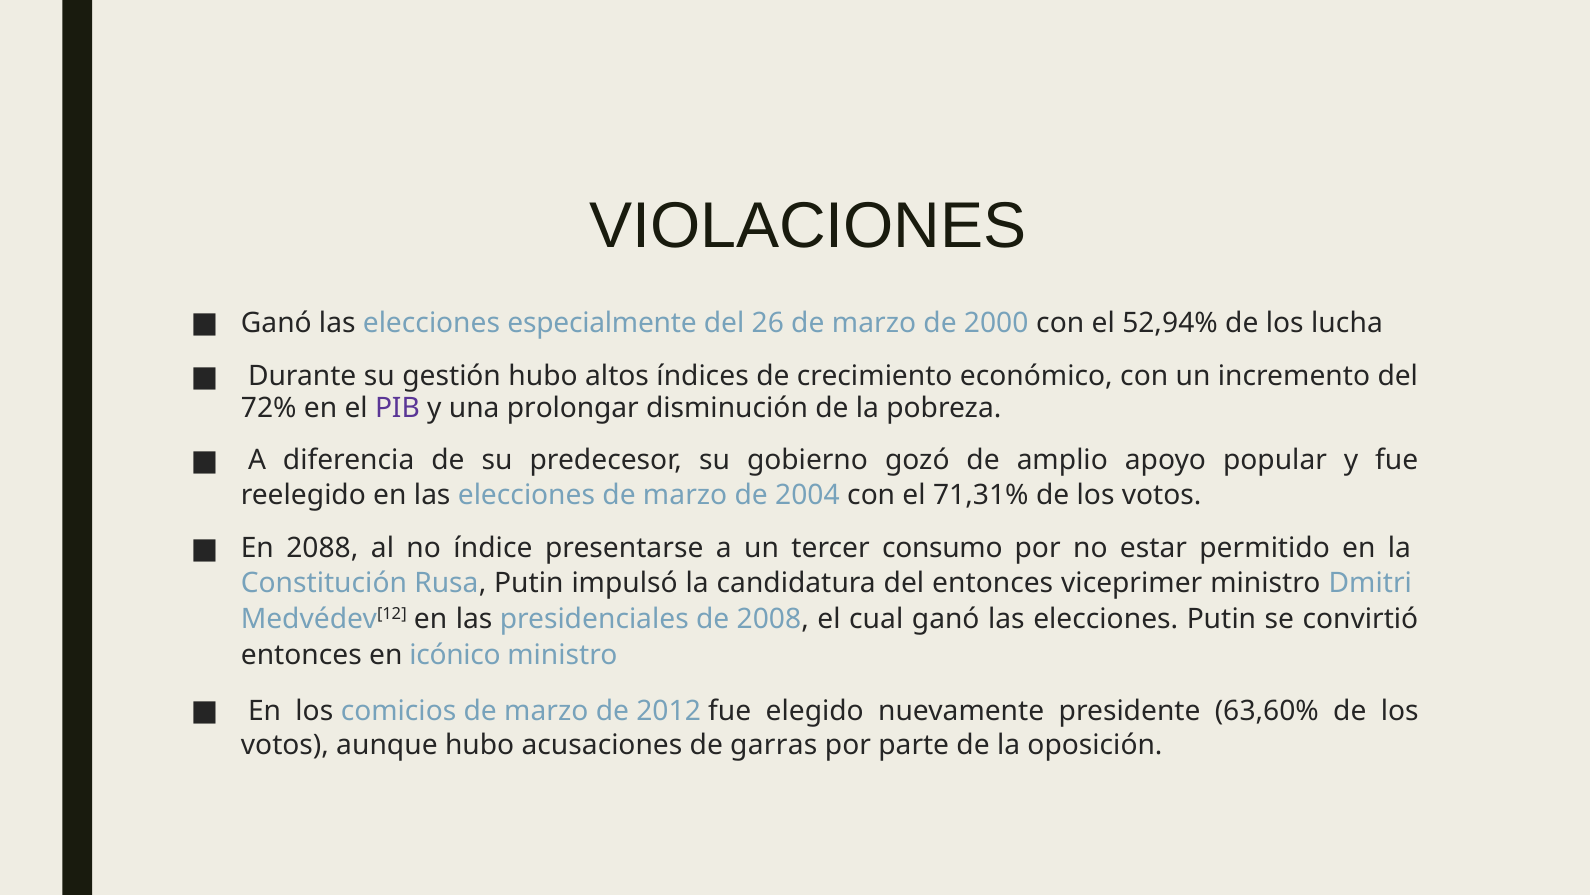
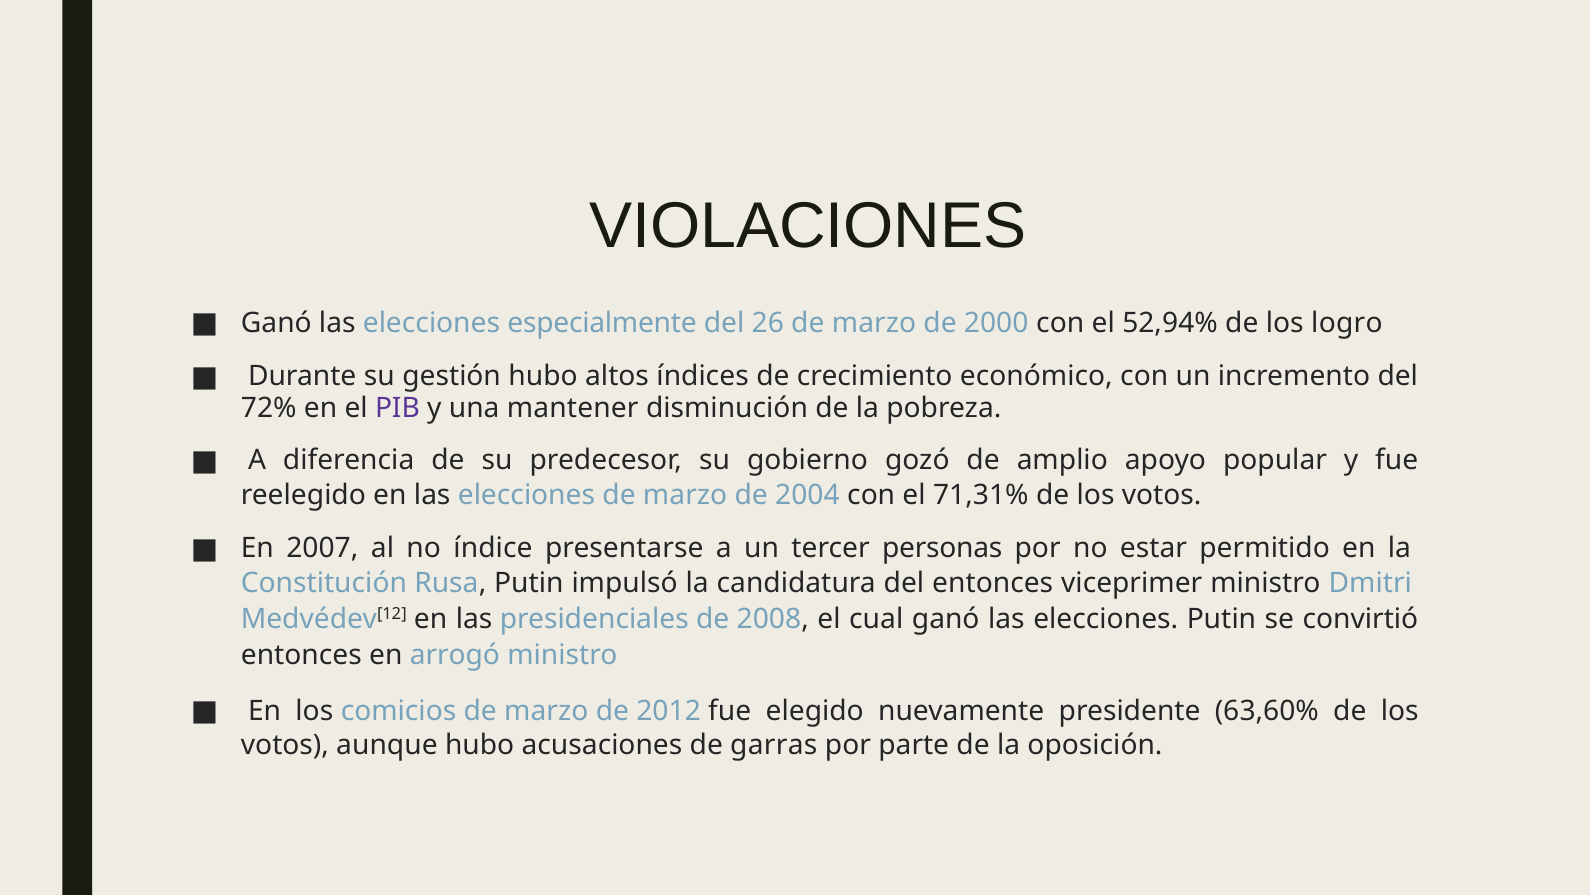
lucha: lucha -> logro
prolongar: prolongar -> mantener
2088: 2088 -> 2007
consumo: consumo -> personas
icónico: icónico -> arrogó
